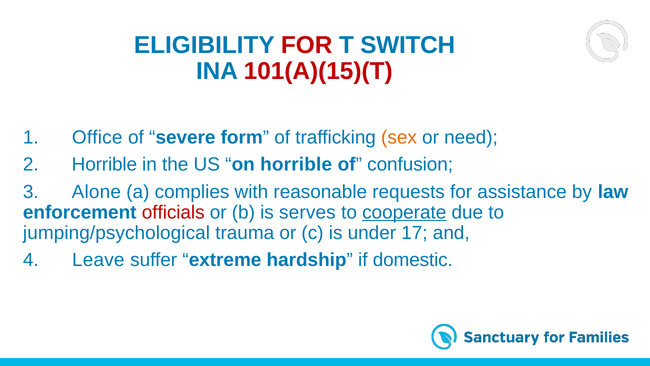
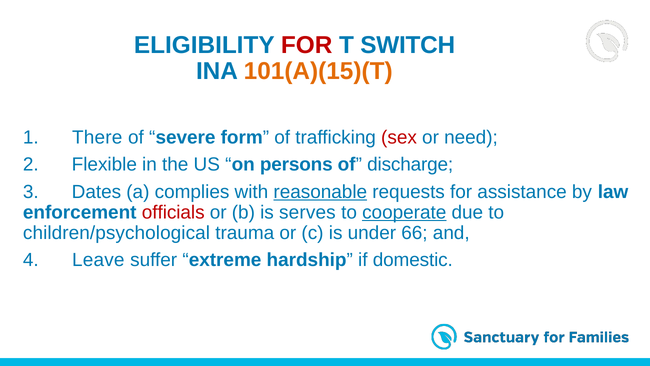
101(A)(15)(T colour: red -> orange
Office: Office -> There
sex colour: orange -> red
2 Horrible: Horrible -> Flexible
on horrible: horrible -> persons
confusion: confusion -> discharge
Alone: Alone -> Dates
reasonable underline: none -> present
jumping/psychological: jumping/psychological -> children/psychological
17: 17 -> 66
